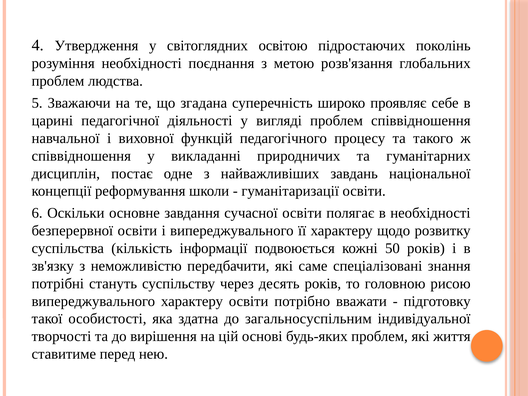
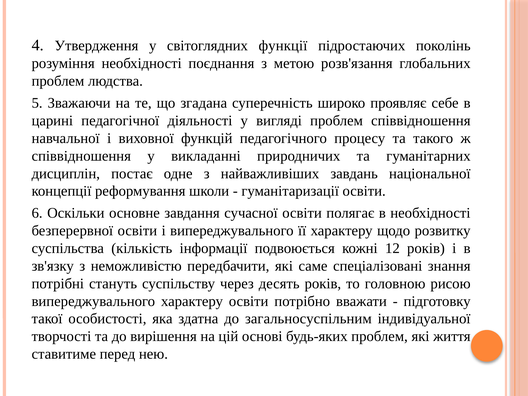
освітою: освітою -> функції
50: 50 -> 12
